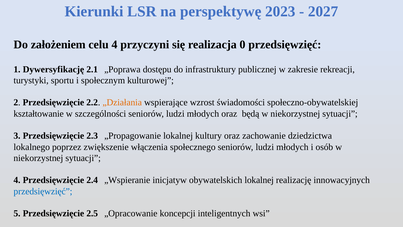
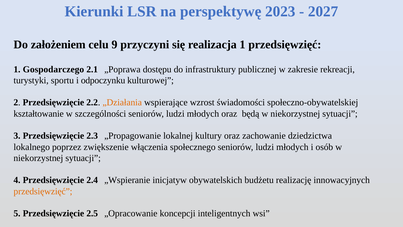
celu 4: 4 -> 9
realizacja 0: 0 -> 1
Dywersyfikację: Dywersyfikację -> Gospodarczego
społecznym: społecznym -> odpoczynku
obywatelskich lokalnej: lokalnej -> budżetu
przedsięwzięć at (43, 191) colour: blue -> orange
